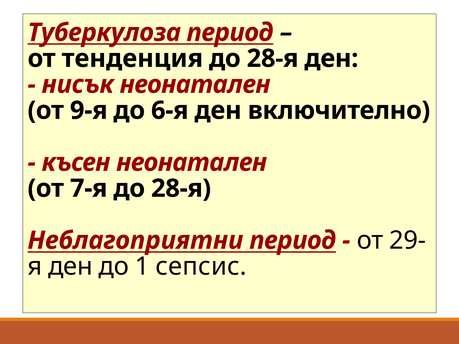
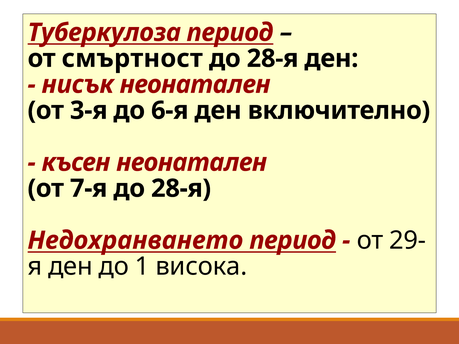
тенденция: тенденция -> смъртност
9-я: 9-я -> 3-я
Неблагоприятни: Неблагоприятни -> Недохранването
сепсис: сепсис -> висока
